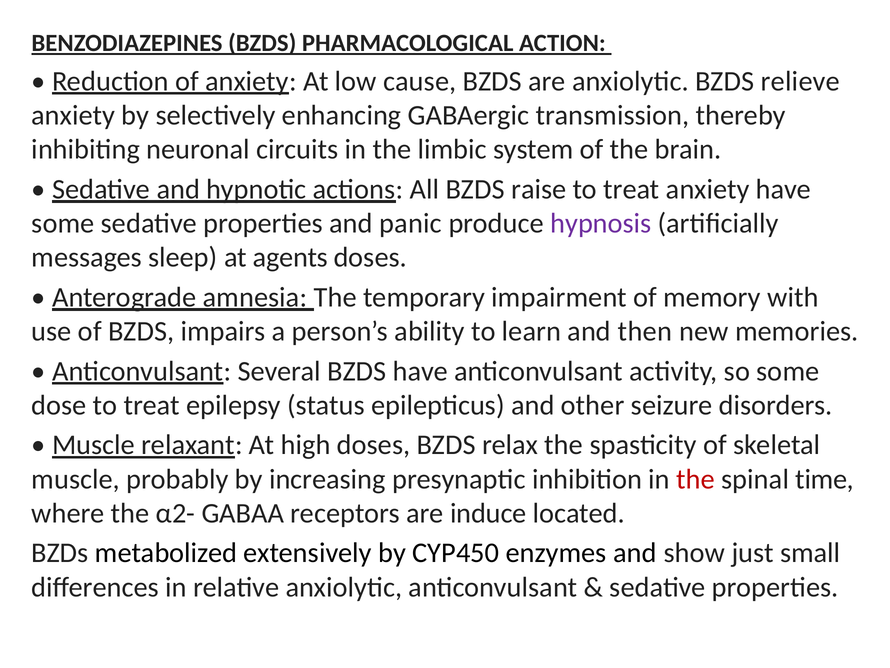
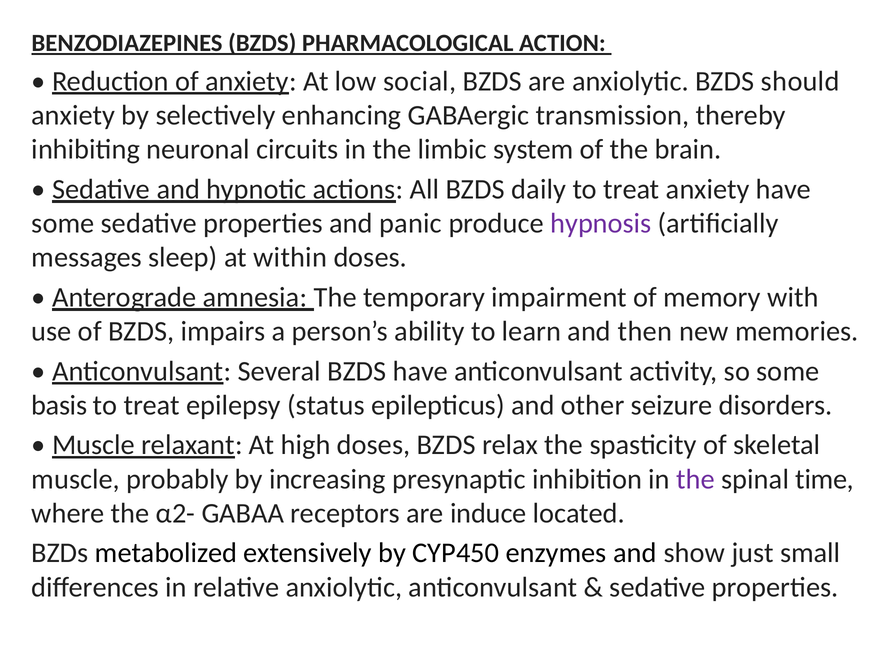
cause: cause -> social
relieve: relieve -> should
raise: raise -> daily
agents: agents -> within
dose: dose -> basis
the at (696, 479) colour: red -> purple
